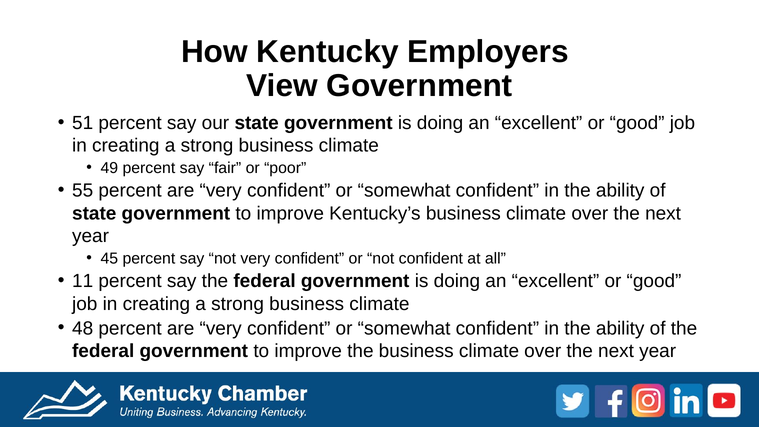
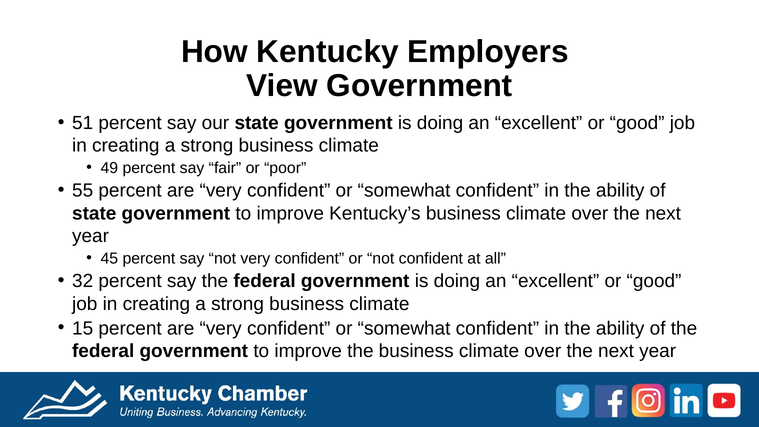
11: 11 -> 32
48: 48 -> 15
